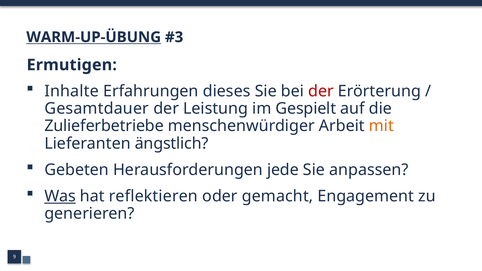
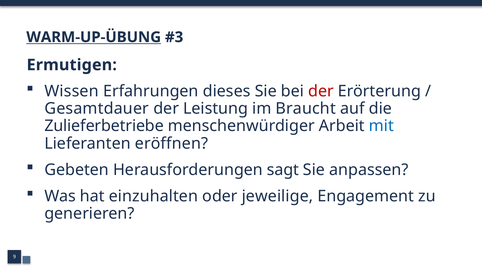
Inhalte: Inhalte -> Wissen
Gespielt: Gespielt -> Braucht
mit colour: orange -> blue
ängstlich: ängstlich -> eröffnen
jede: jede -> sagt
Was underline: present -> none
reflektieren: reflektieren -> einzuhalten
gemacht: gemacht -> jeweilige
